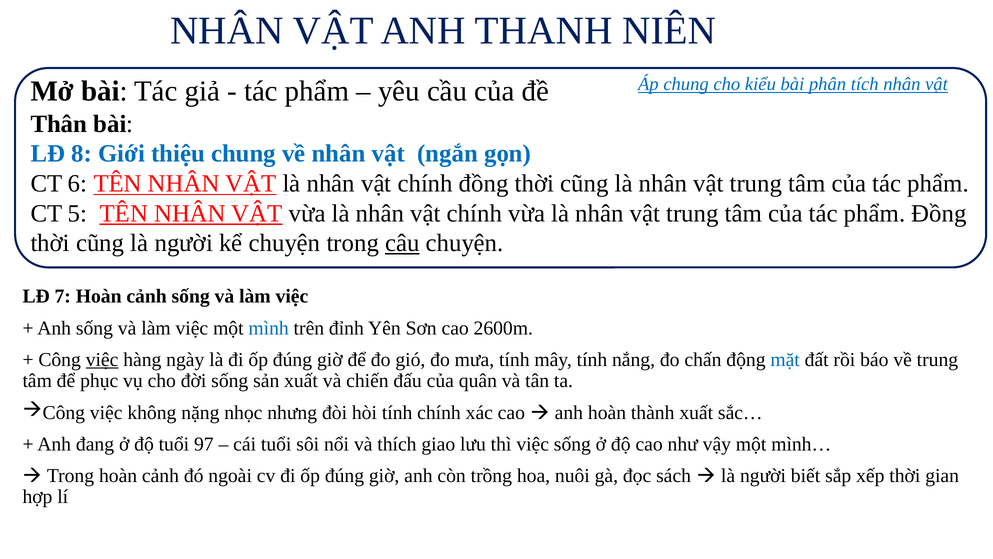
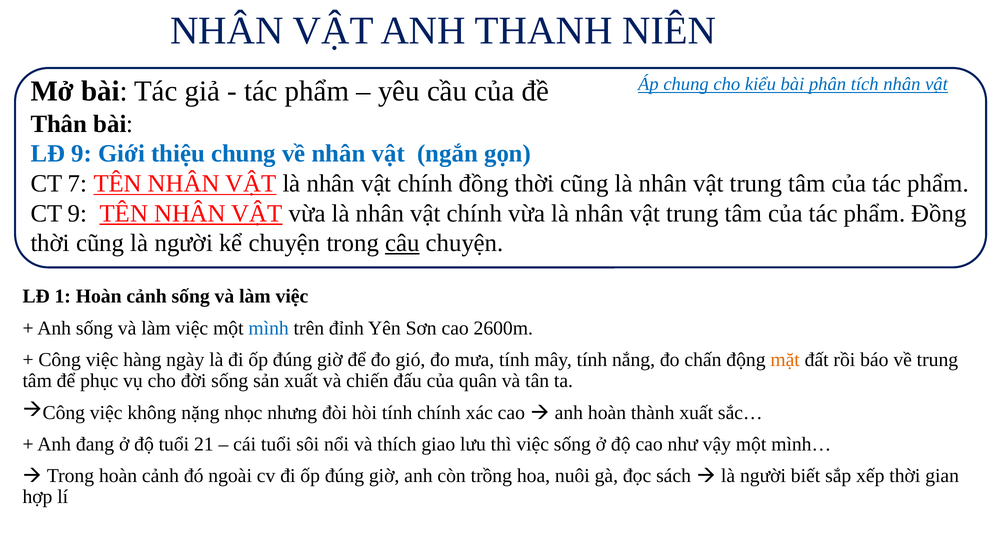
LĐ 8: 8 -> 9
6: 6 -> 7
CT 5: 5 -> 9
7: 7 -> 1
việc at (102, 359) underline: present -> none
mặt colour: blue -> orange
97: 97 -> 21
